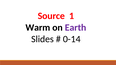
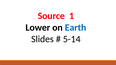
Warm: Warm -> Lower
Earth colour: purple -> blue
0-14: 0-14 -> 5-14
